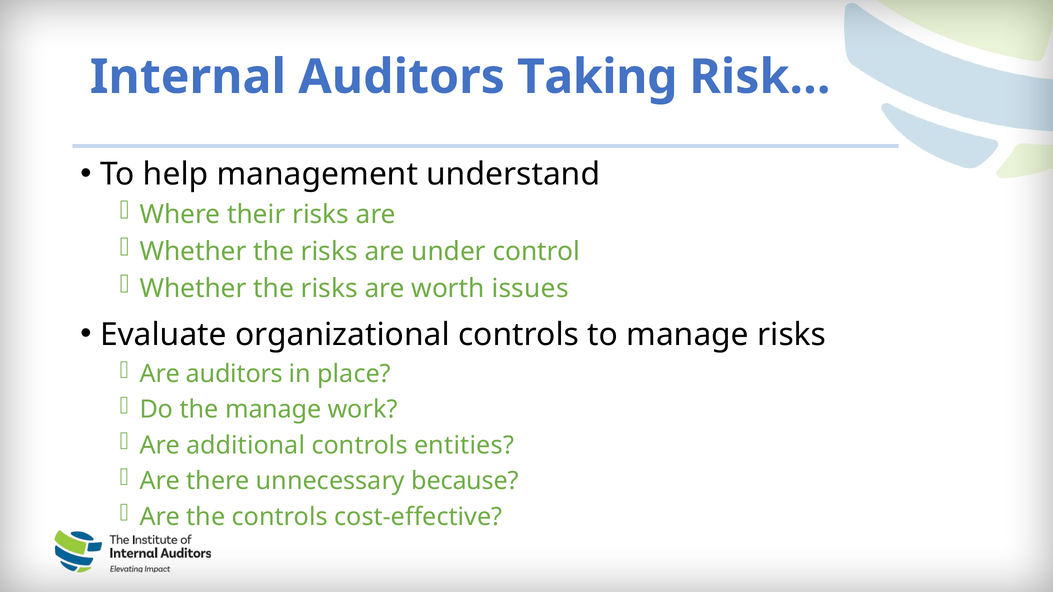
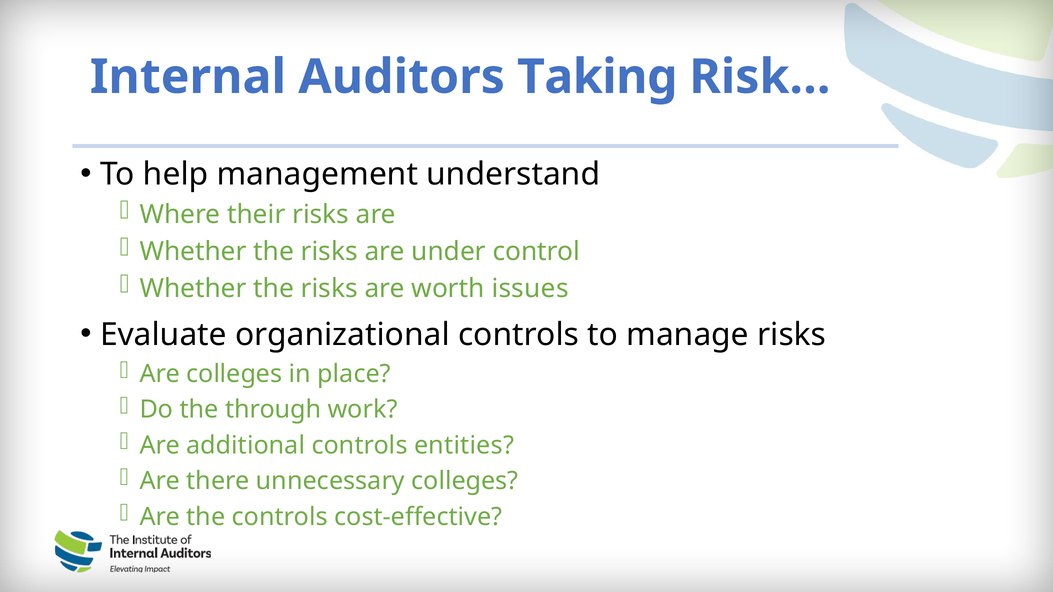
Are auditors: auditors -> colleges
the manage: manage -> through
unnecessary because: because -> colleges
